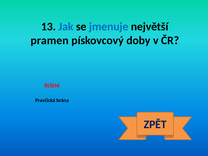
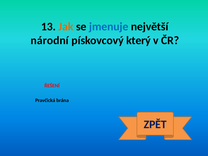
Jak colour: blue -> orange
pramen: pramen -> národní
doby: doby -> který
